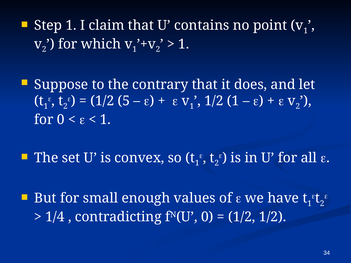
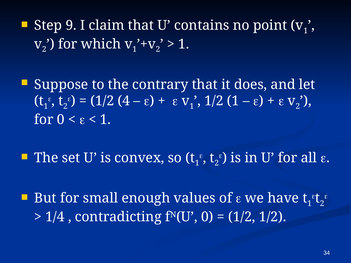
Step 1: 1 -> 9
5: 5 -> 4
